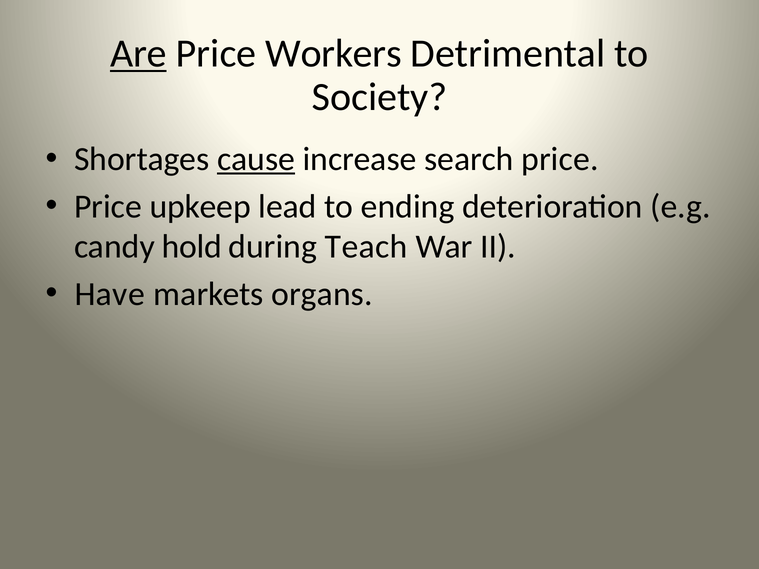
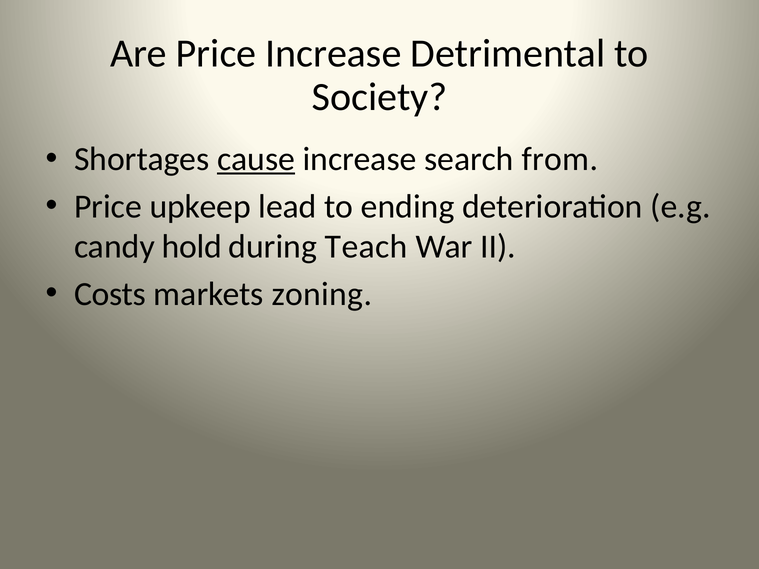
Are underline: present -> none
Price Workers: Workers -> Increase
search price: price -> from
Have: Have -> Costs
organs: organs -> zoning
